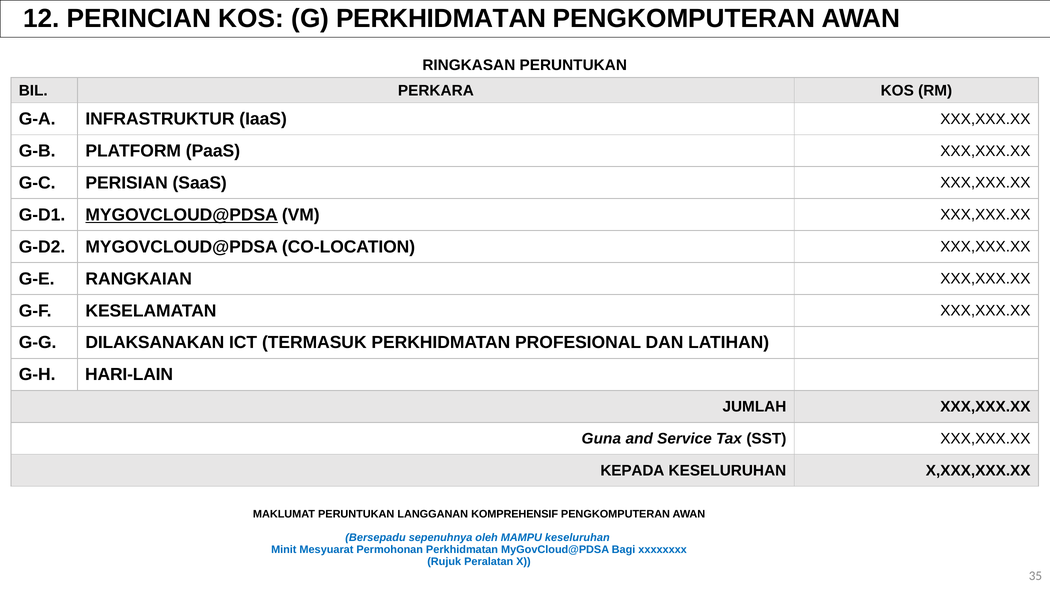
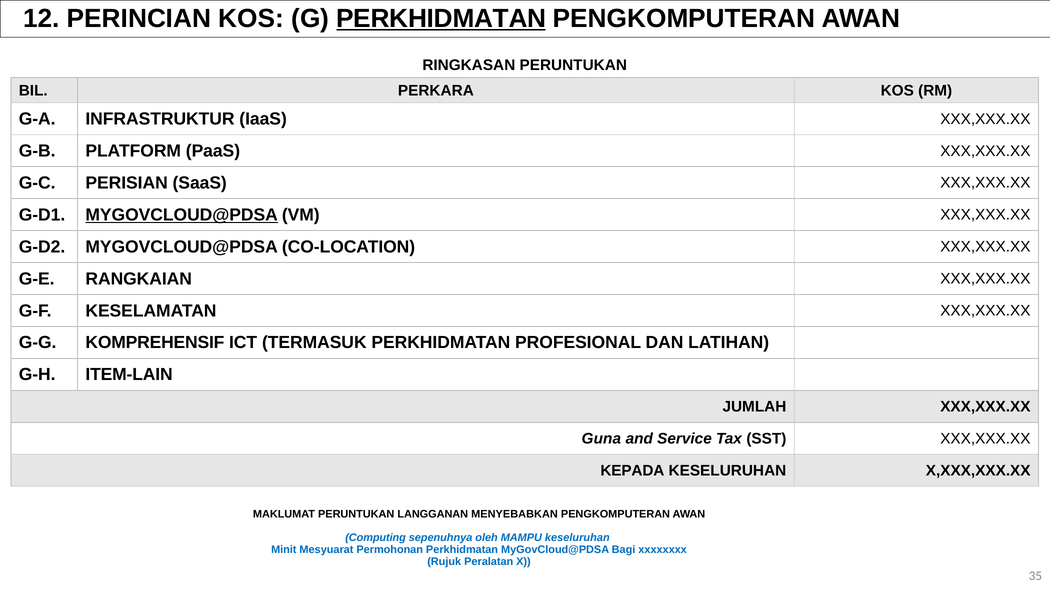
PERKHIDMATAN at (441, 18) underline: none -> present
DILAKSANAKAN: DILAKSANAKAN -> KOMPREHENSIF
HARI-LAIN: HARI-LAIN -> ITEM-LAIN
KOMPREHENSIF: KOMPREHENSIF -> MENYEBABKAN
Bersepadu: Bersepadu -> Computing
